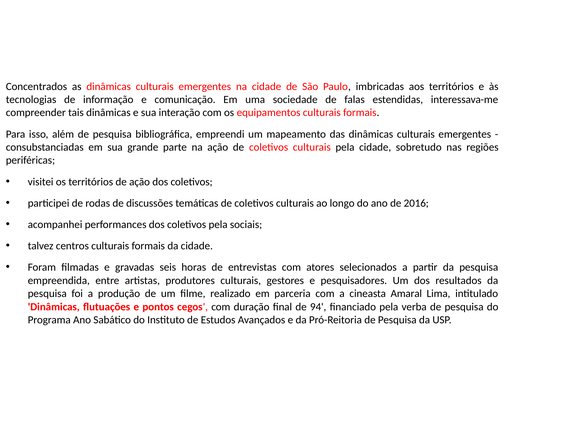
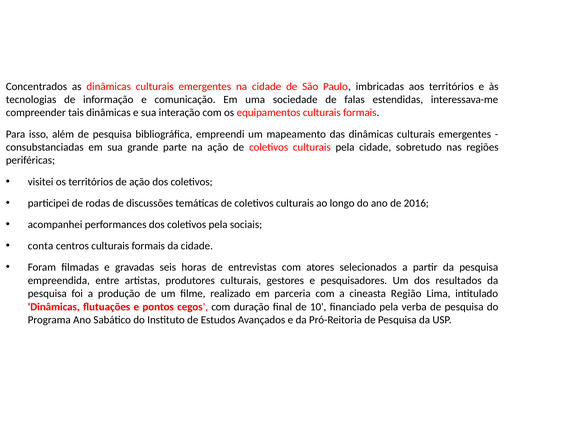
talvez: talvez -> conta
Amaral: Amaral -> Região
94: 94 -> 10
